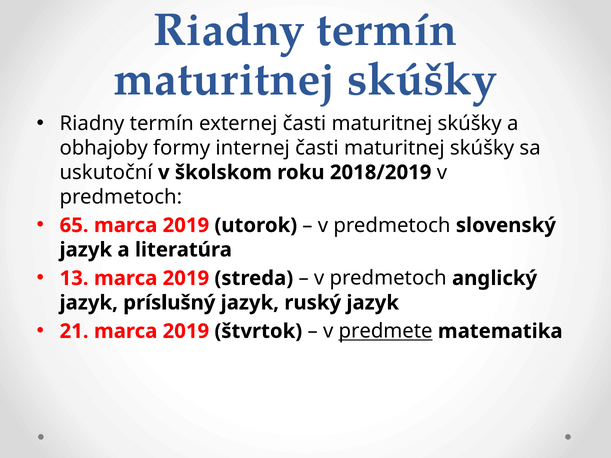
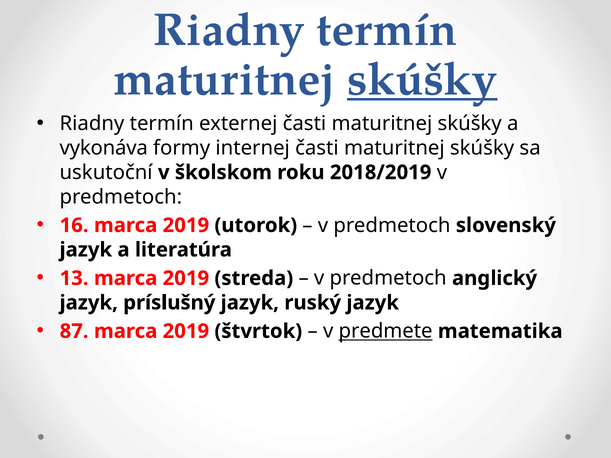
skúšky at (422, 80) underline: none -> present
obhajoby: obhajoby -> vykonáva
65: 65 -> 16
21: 21 -> 87
